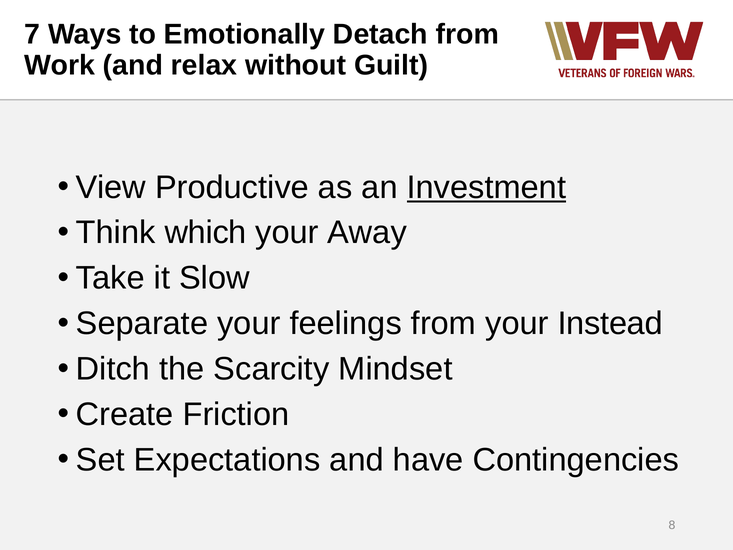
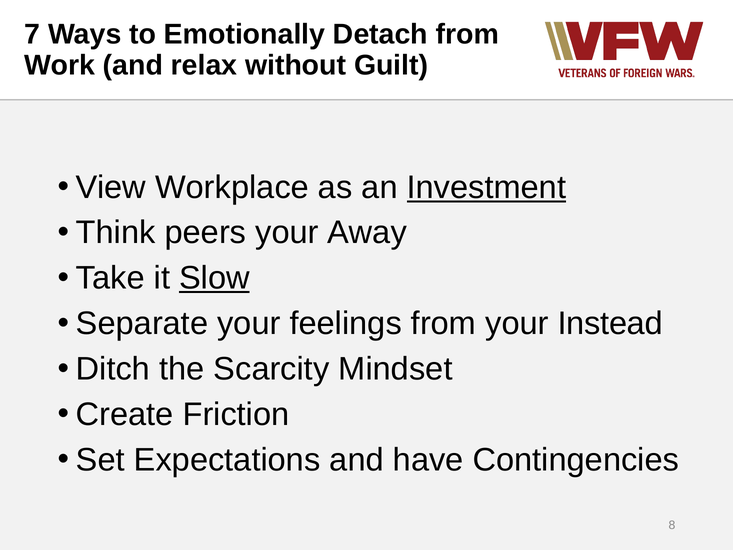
Productive: Productive -> Workplace
which: which -> peers
Slow underline: none -> present
